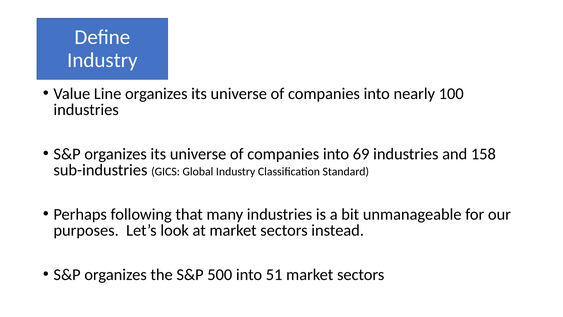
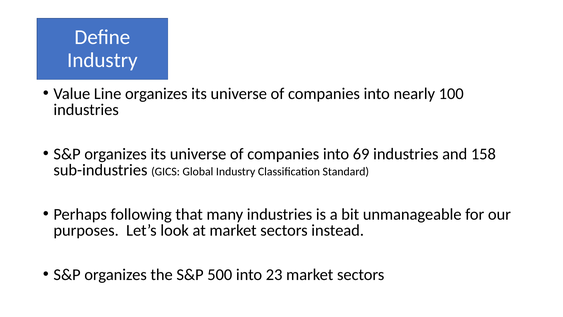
51: 51 -> 23
